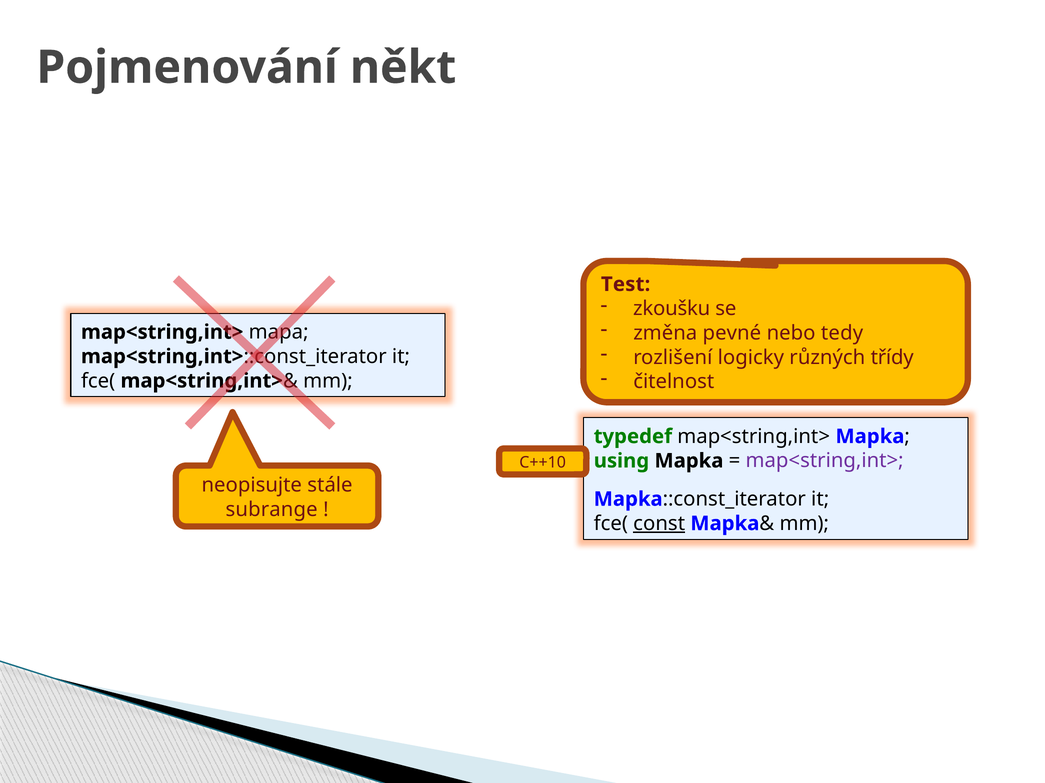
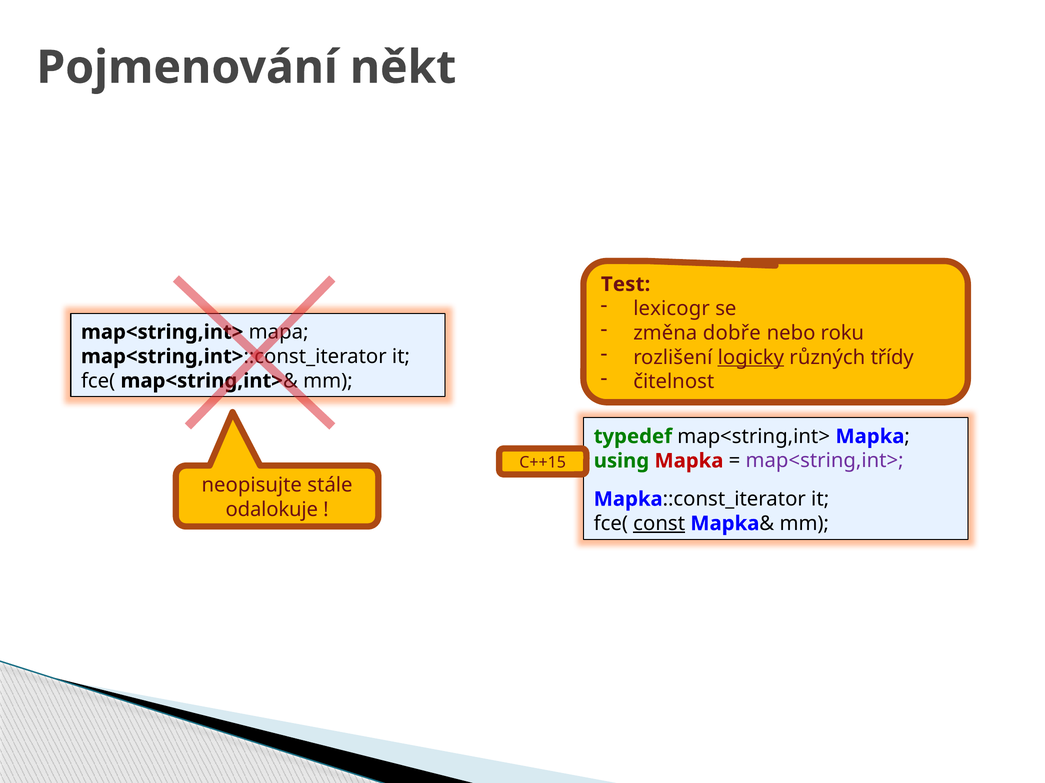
zkoušku: zkoušku -> lexicogr
pevné: pevné -> dobře
tedy: tedy -> roku
logicky underline: none -> present
Mapka at (689, 461) colour: black -> red
C++10: C++10 -> C++15
subrange: subrange -> odalokuje
